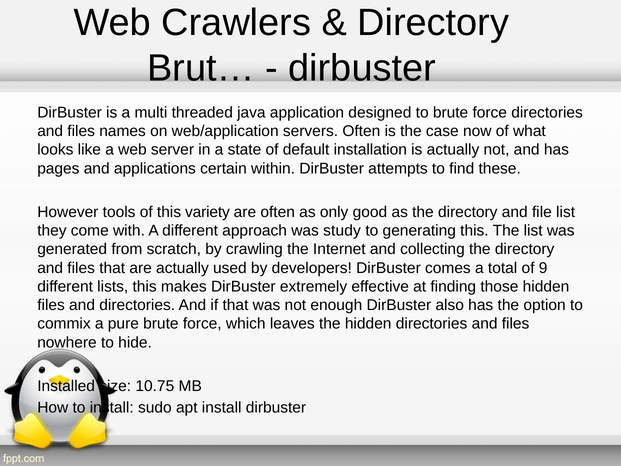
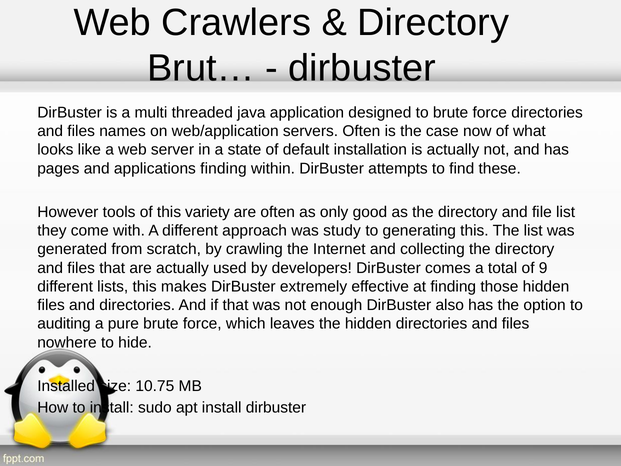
applications certain: certain -> finding
commix: commix -> auditing
